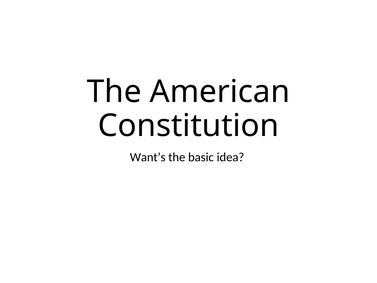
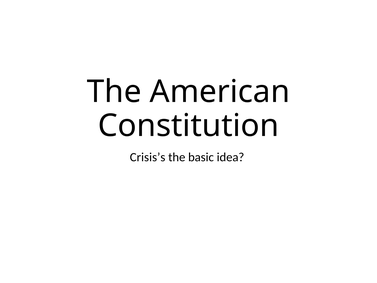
Want’s: Want’s -> Crisis’s
